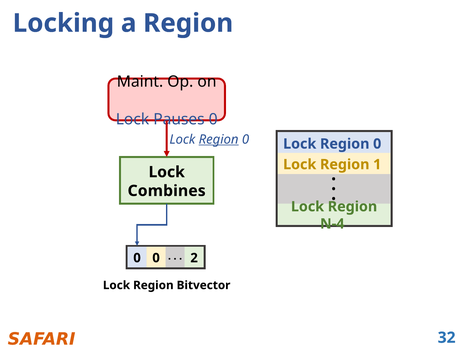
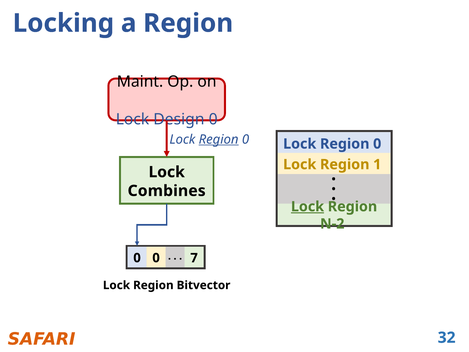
Pauses: Pauses -> Design
Lock at (307, 206) underline: none -> present
N-4: N-4 -> N-2
2: 2 -> 7
